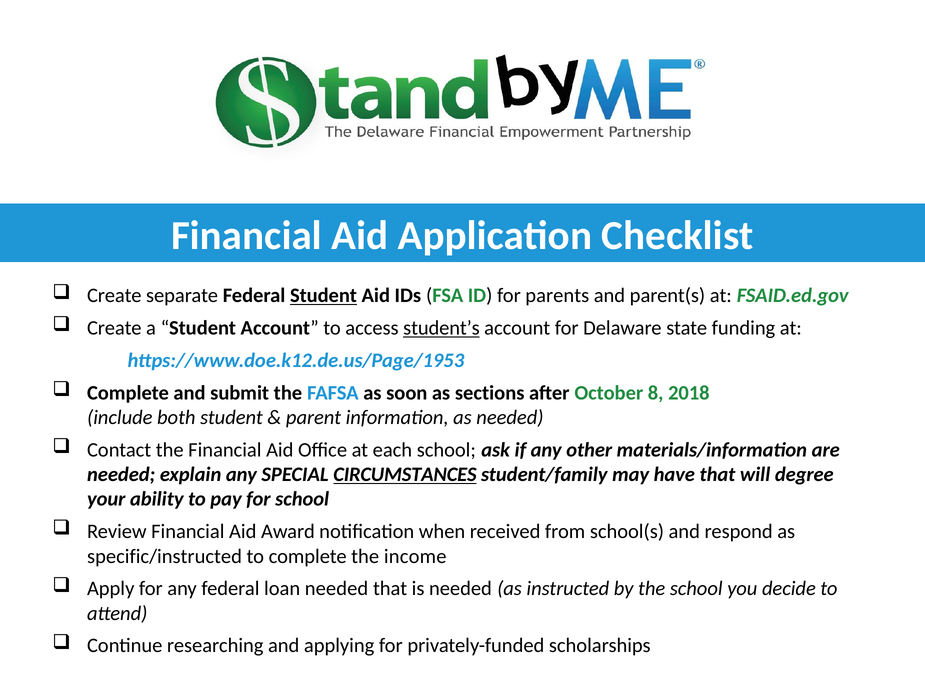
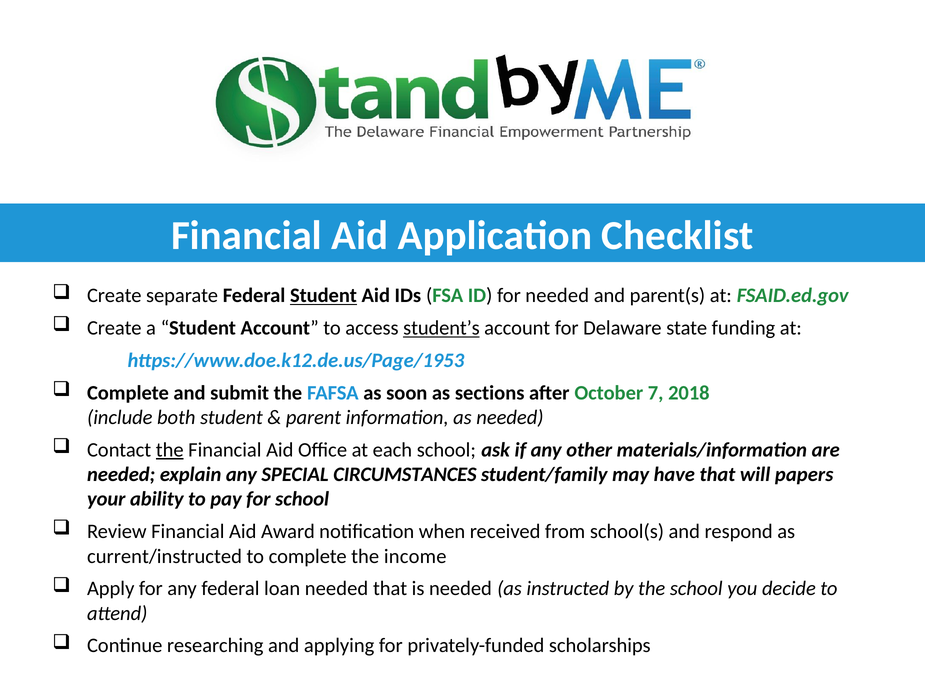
for parents: parents -> needed
8: 8 -> 7
the at (170, 450) underline: none -> present
CIRCUMSTANCES underline: present -> none
degree: degree -> papers
specific/instructed: specific/instructed -> current/instructed
